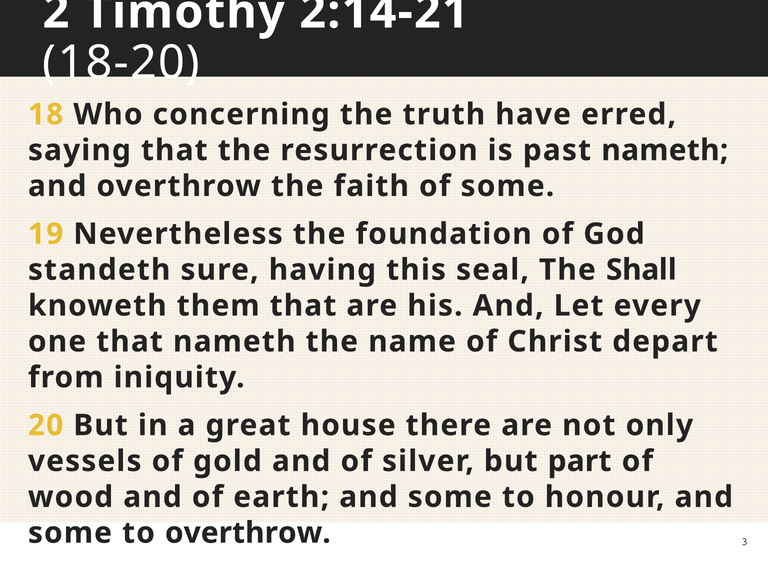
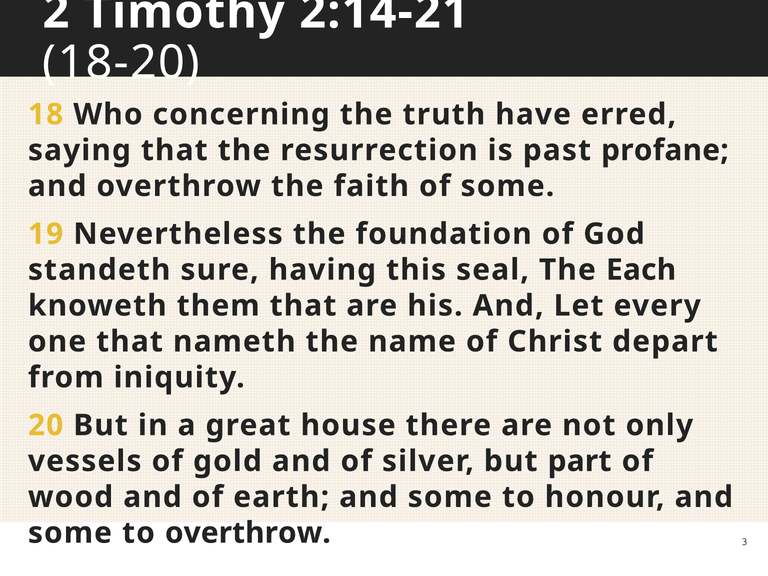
past nameth: nameth -> profane
Shall: Shall -> Each
